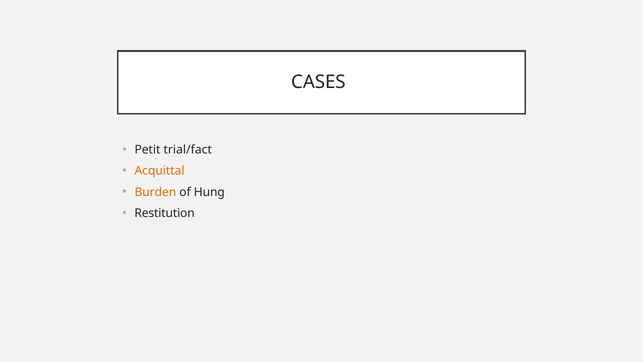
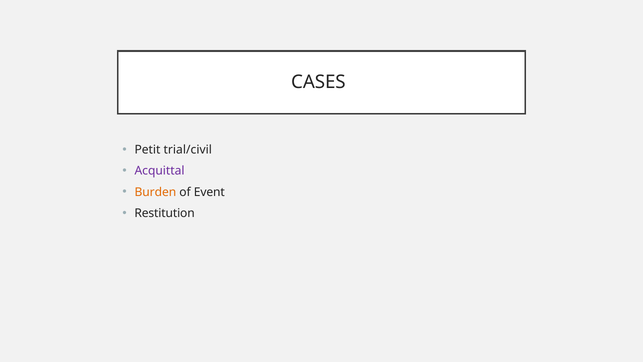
trial/fact: trial/fact -> trial/civil
Acquittal colour: orange -> purple
Hung: Hung -> Event
